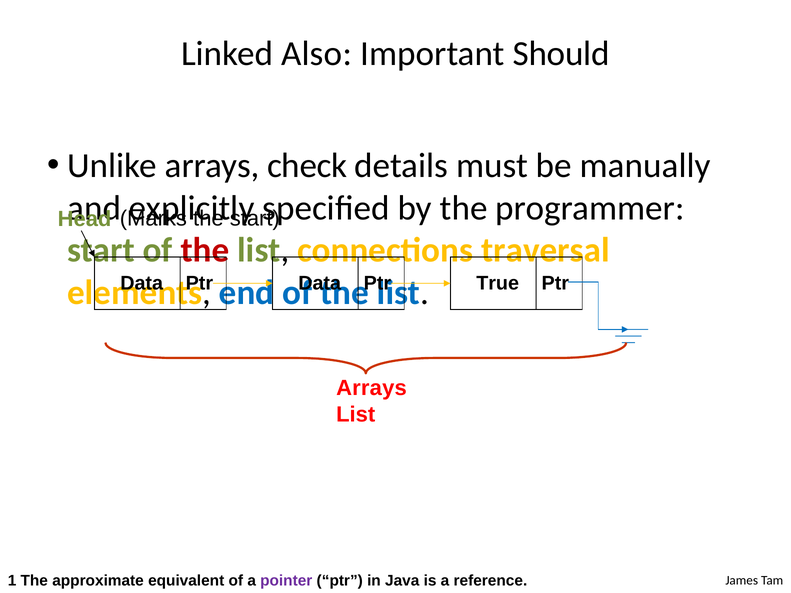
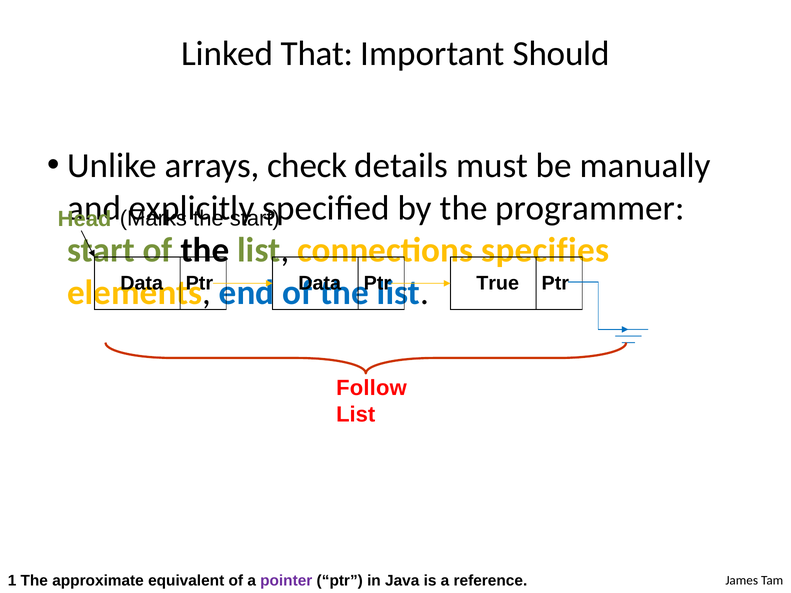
Also: Also -> That
the at (205, 250) colour: red -> black
traversal: traversal -> specifies
Arrays at (371, 388): Arrays -> Follow
